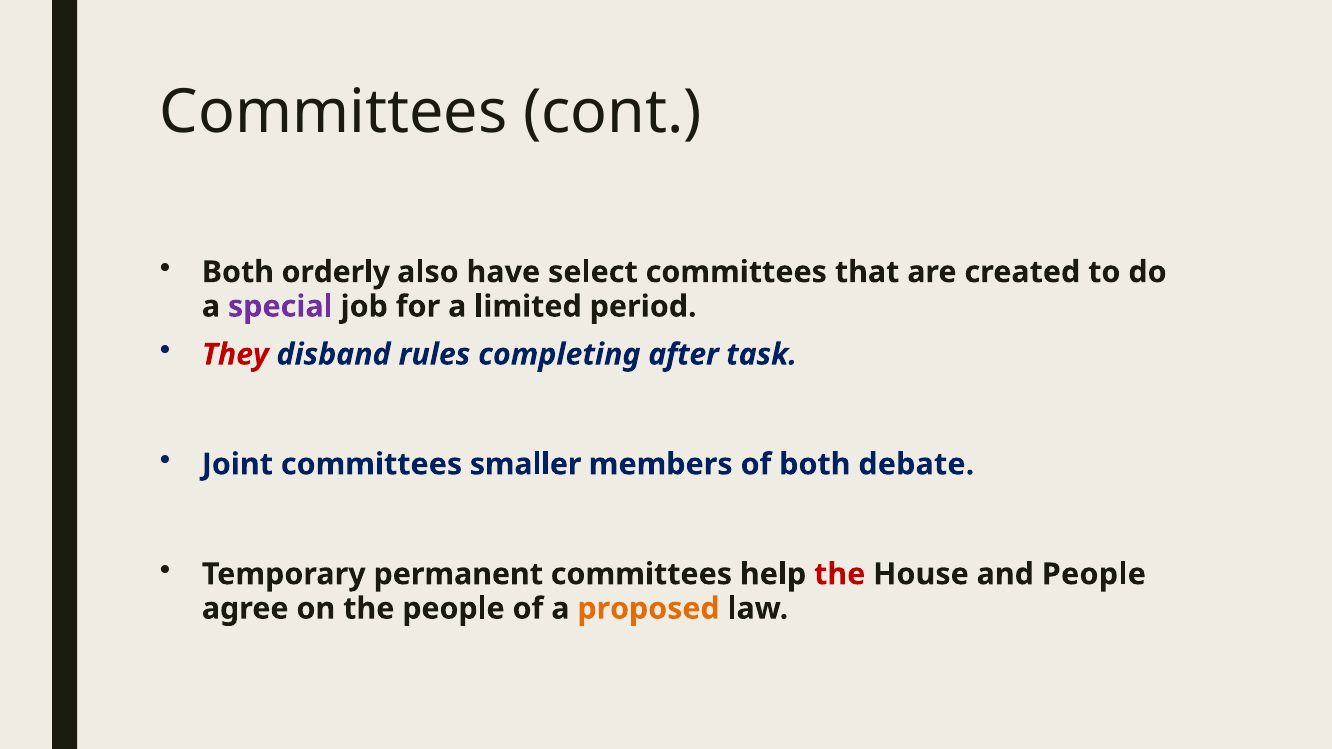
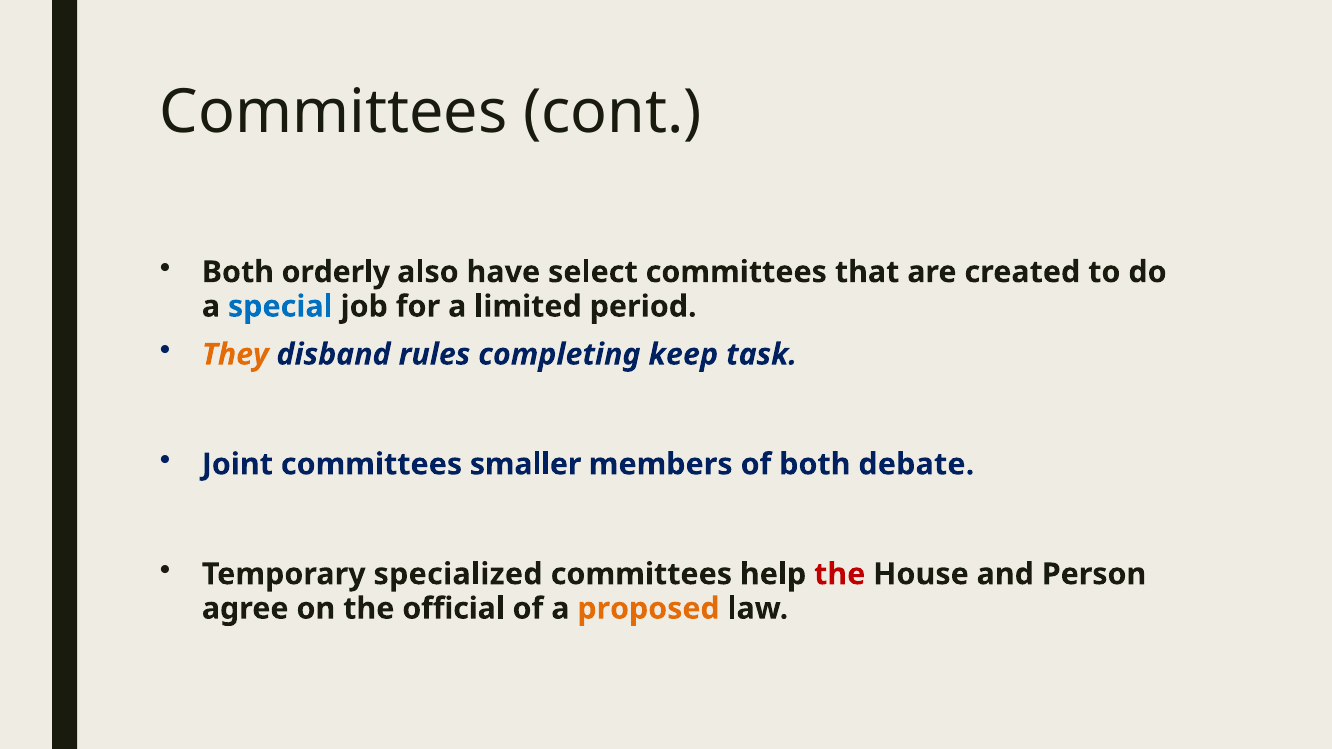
special colour: purple -> blue
They colour: red -> orange
after: after -> keep
permanent: permanent -> specialized
and People: People -> Person
the people: people -> official
